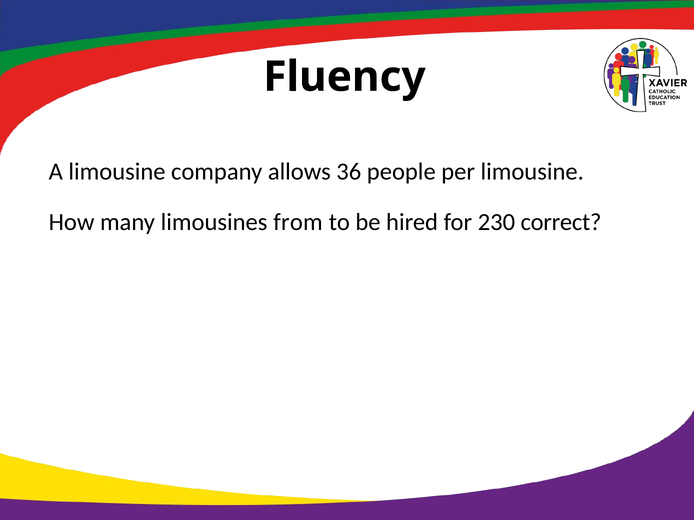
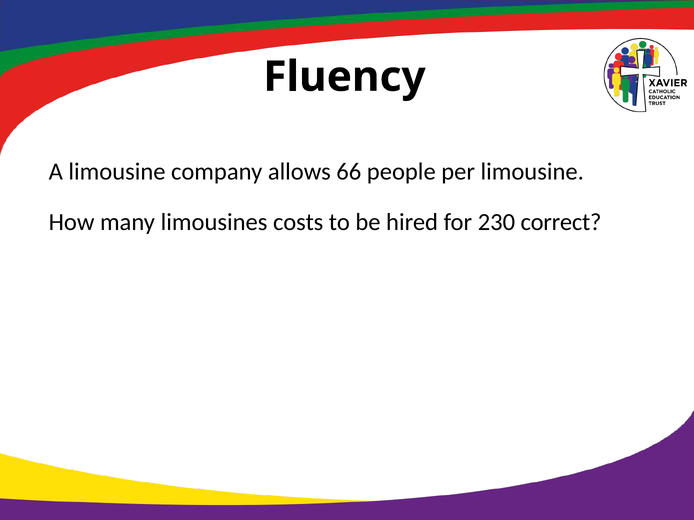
36: 36 -> 66
from: from -> costs
